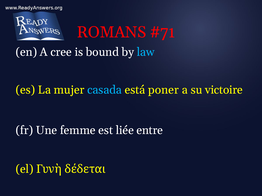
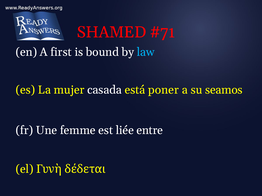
ROMANS: ROMANS -> SHAMED
cree: cree -> first
casada colour: light blue -> white
victoire: victoire -> seamos
